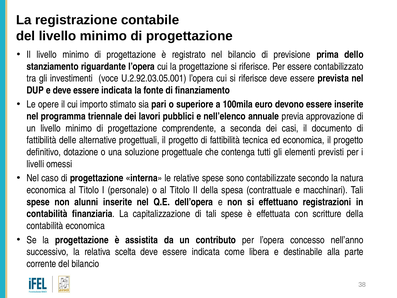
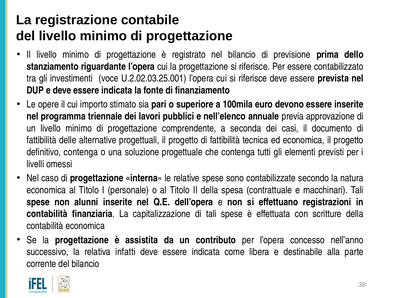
U.2.92.03.05.001: U.2.92.03.05.001 -> U.2.02.03.25.001
definitivo dotazione: dotazione -> contenga
scelta: scelta -> infatti
